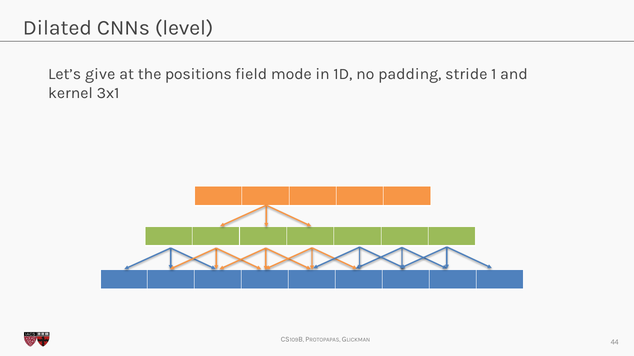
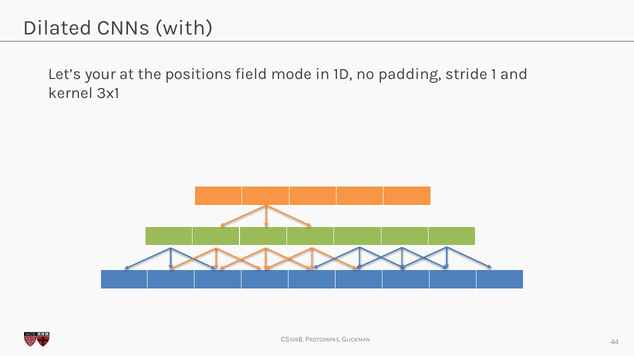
level: level -> with
give: give -> your
